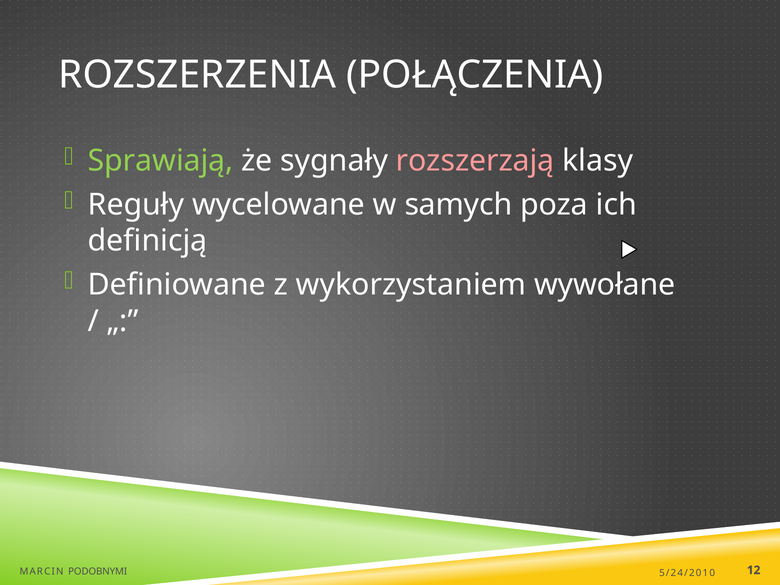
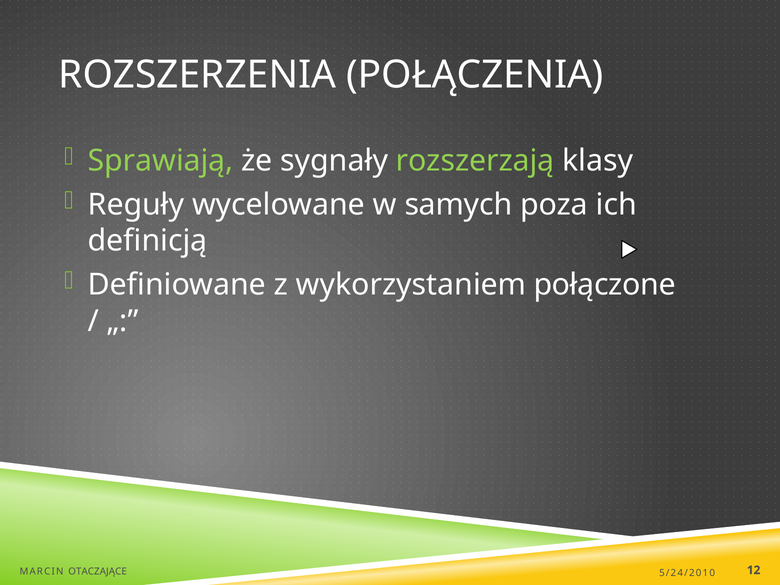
rozszerzają colour: pink -> light green
wywołane: wywołane -> połączone
PODOBNYMI: PODOBNYMI -> OTACZAJĄCE
